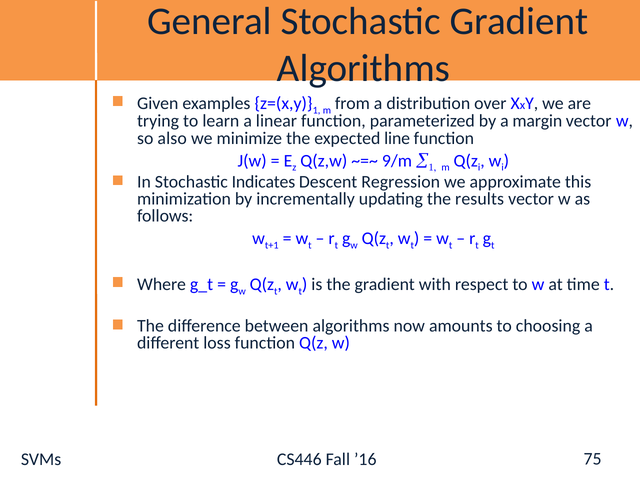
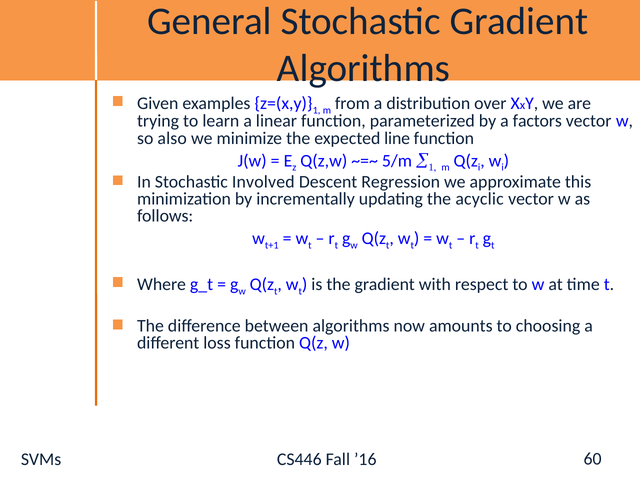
margin: margin -> factors
9/m: 9/m -> 5/m
Indicates: Indicates -> Involved
results: results -> acyclic
75: 75 -> 60
